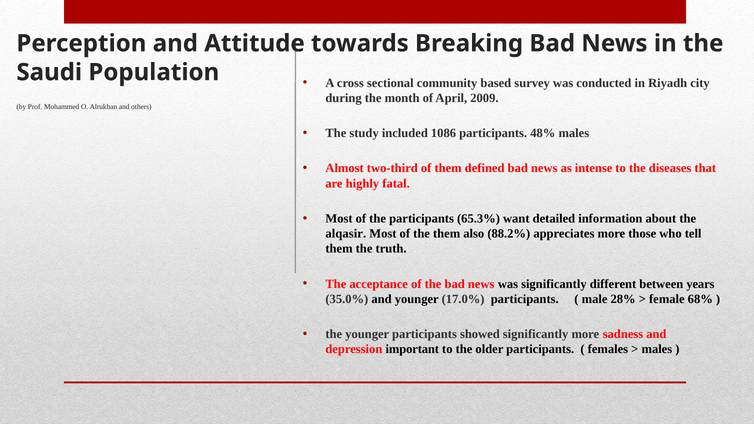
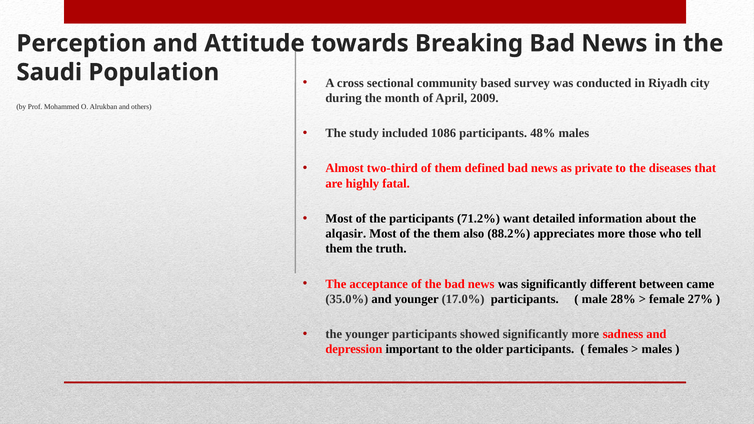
intense: intense -> private
65.3%: 65.3% -> 71.2%
years: years -> came
68%: 68% -> 27%
